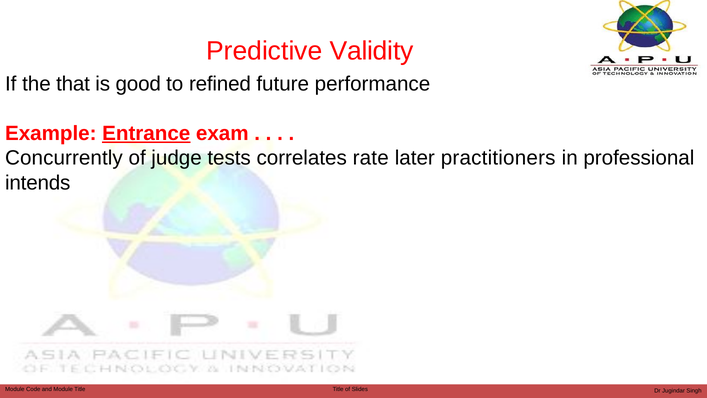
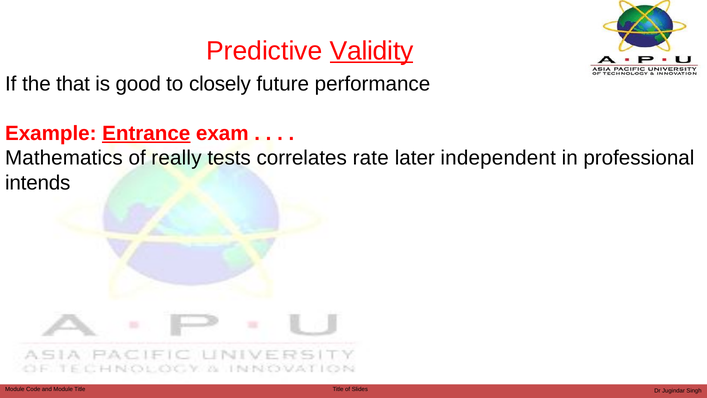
Validity underline: none -> present
refined: refined -> closely
Concurrently: Concurrently -> Mathematics
judge: judge -> really
practitioners: practitioners -> independent
